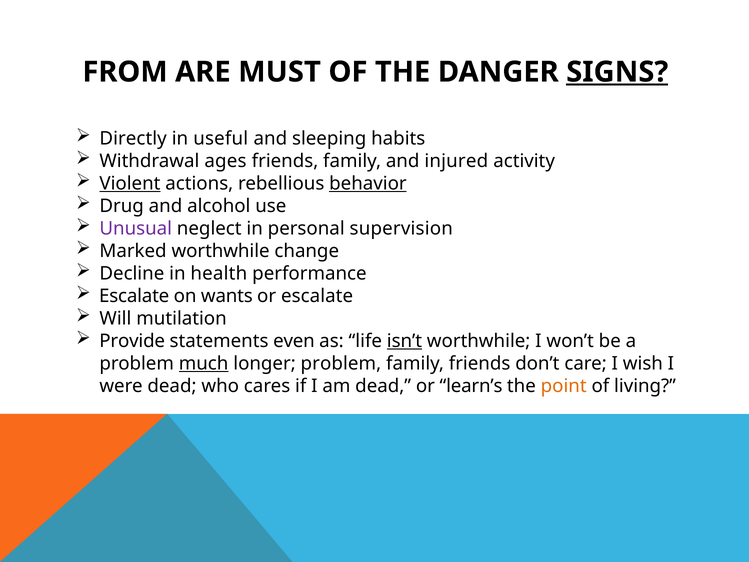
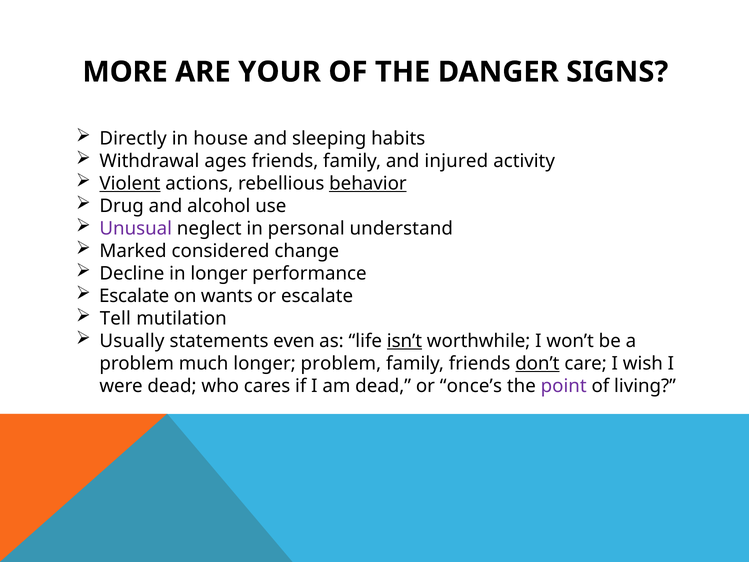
FROM: FROM -> MORE
MUST: MUST -> YOUR
SIGNS underline: present -> none
useful: useful -> house
supervision: supervision -> understand
Marked worthwhile: worthwhile -> considered
in health: health -> longer
Will: Will -> Tell
Provide: Provide -> Usually
much underline: present -> none
don’t underline: none -> present
learn’s: learn’s -> once’s
point colour: orange -> purple
